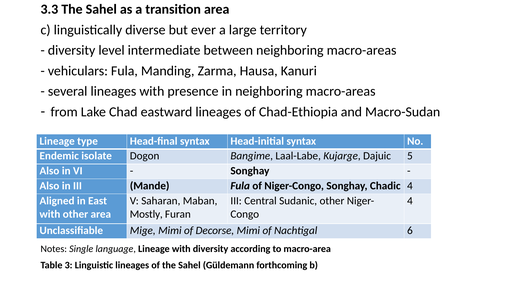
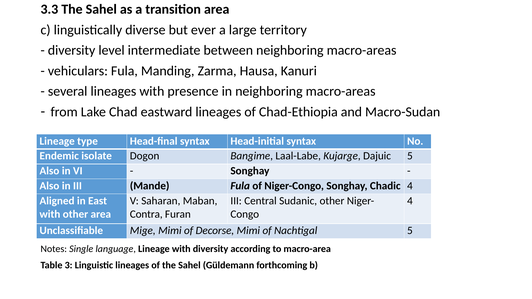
Mostly: Mostly -> Contra
Nachtigal 6: 6 -> 5
